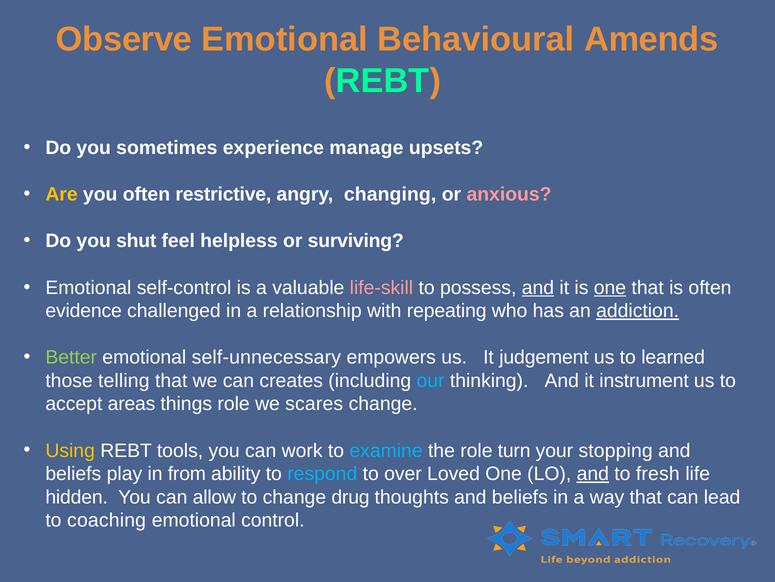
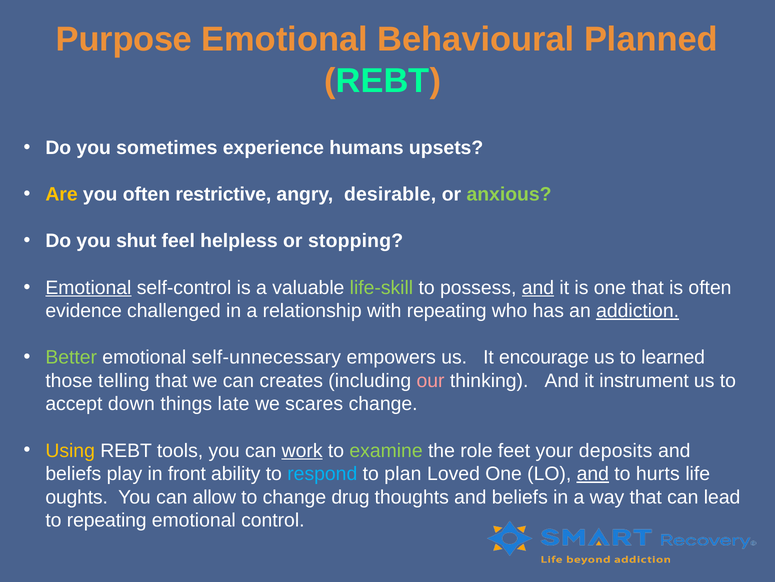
Observe: Observe -> Purpose
Amends: Amends -> Planned
manage: manage -> humans
changing: changing -> desirable
anxious colour: pink -> light green
surviving: surviving -> stopping
Emotional at (88, 287) underline: none -> present
life-skill colour: pink -> light green
one at (610, 287) underline: present -> none
judgement: judgement -> encourage
our colour: light blue -> pink
areas: areas -> down
things role: role -> late
work underline: none -> present
examine colour: light blue -> light green
turn: turn -> feet
stopping: stopping -> deposits
from: from -> front
over: over -> plan
fresh: fresh -> hurts
hidden: hidden -> oughts
to coaching: coaching -> repeating
